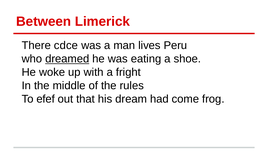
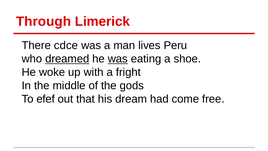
Between: Between -> Through
was at (118, 59) underline: none -> present
rules: rules -> gods
frog: frog -> free
